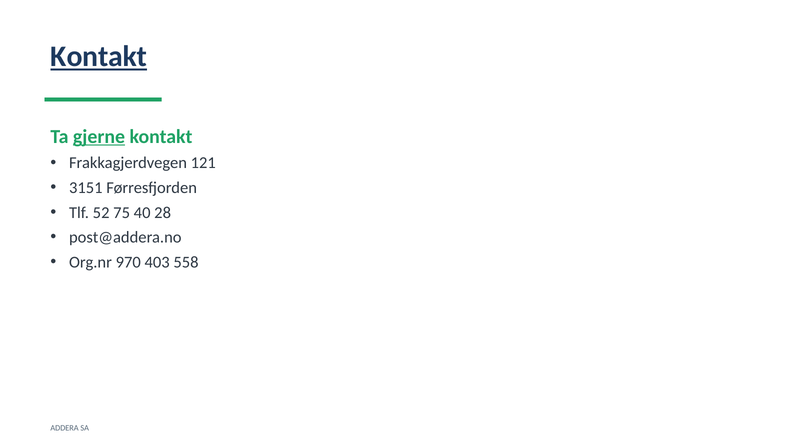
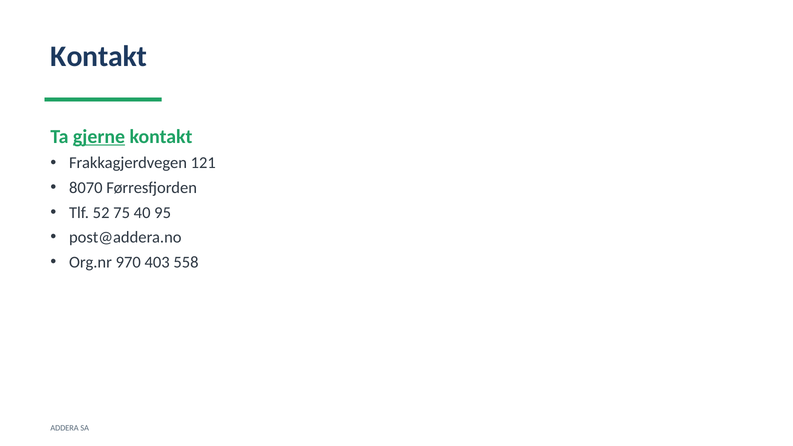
Kontakt at (99, 57) underline: present -> none
3151: 3151 -> 8070
28: 28 -> 95
